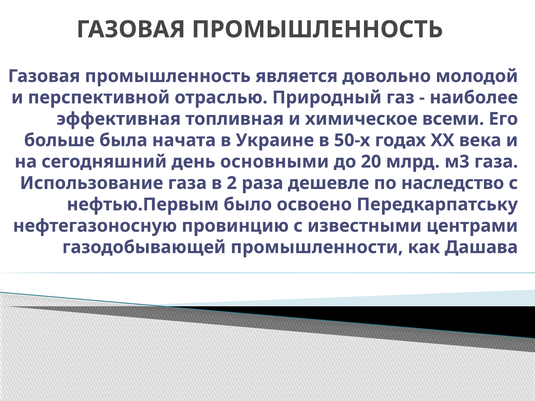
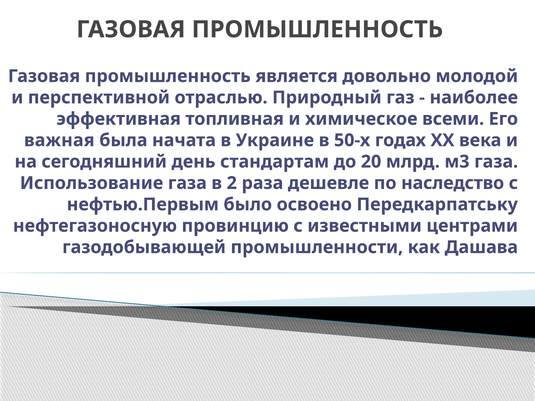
больше: больше -> важная
основными: основными -> стандартам
